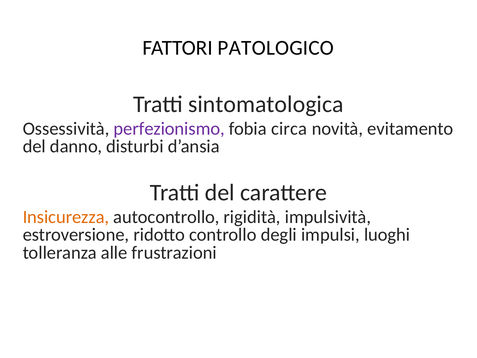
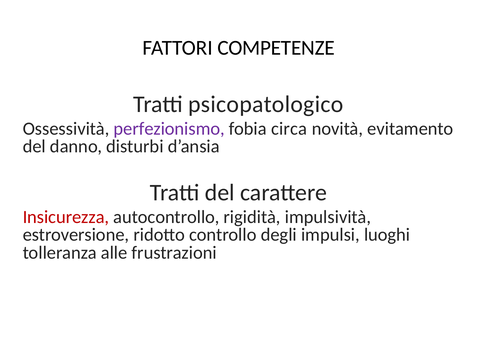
PATOLOGICO: PATOLOGICO -> COMPETENZE
sintomatologica: sintomatologica -> psicopatologico
Insicurezza colour: orange -> red
